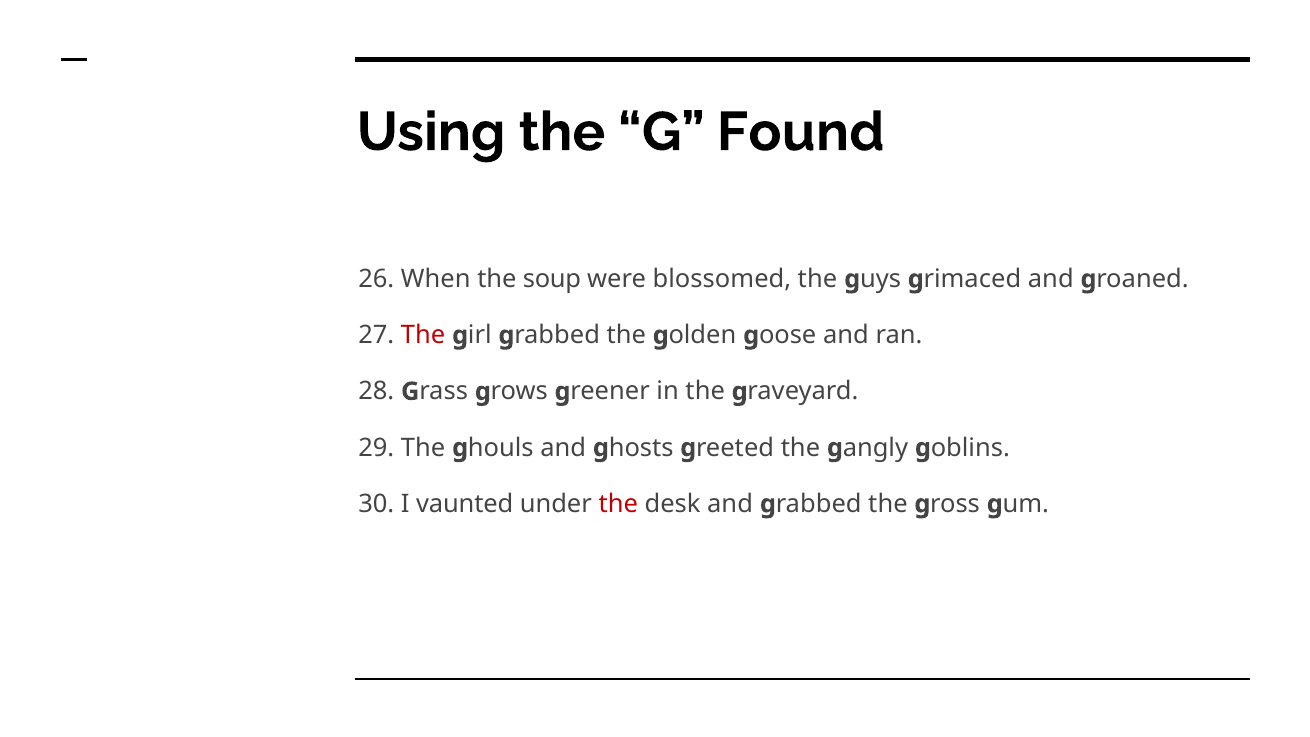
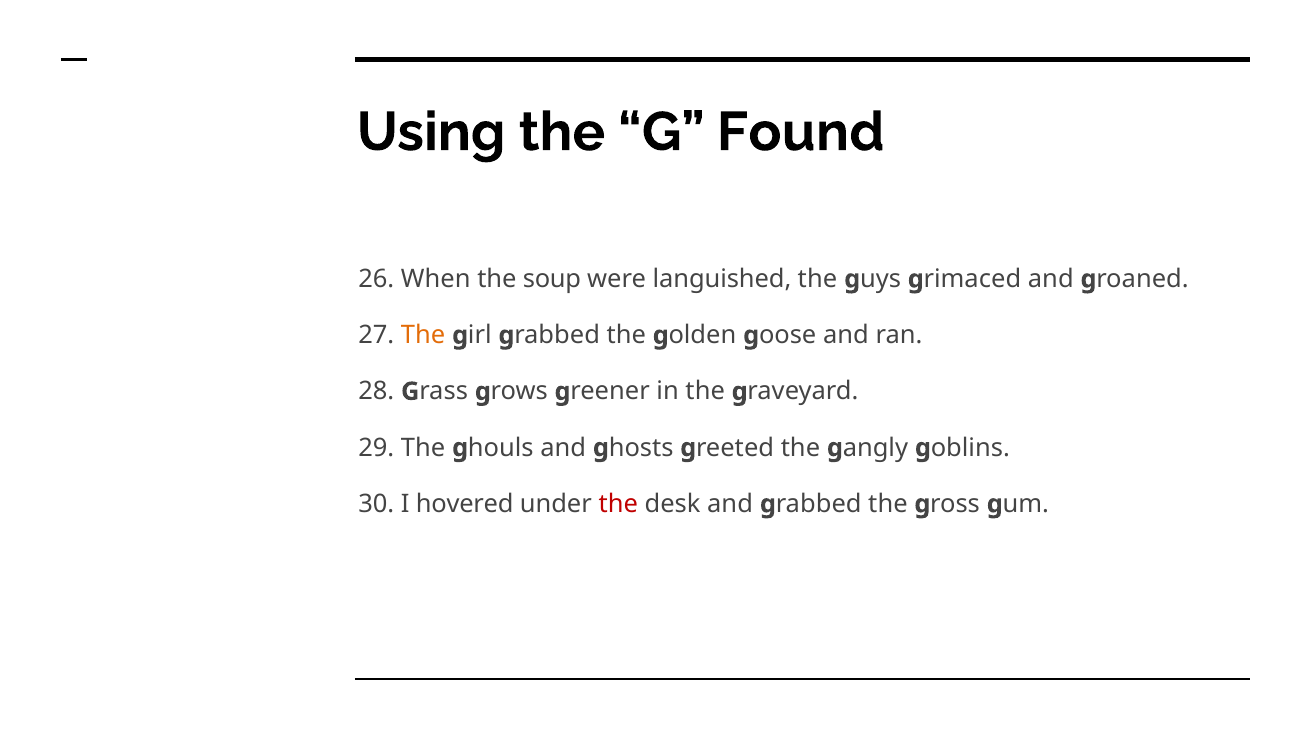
blossomed: blossomed -> languished
The at (423, 335) colour: red -> orange
vaunted: vaunted -> hovered
